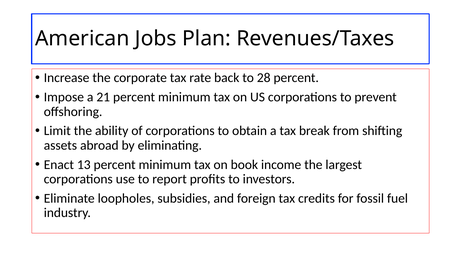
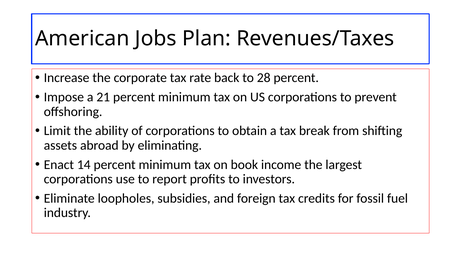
13: 13 -> 14
